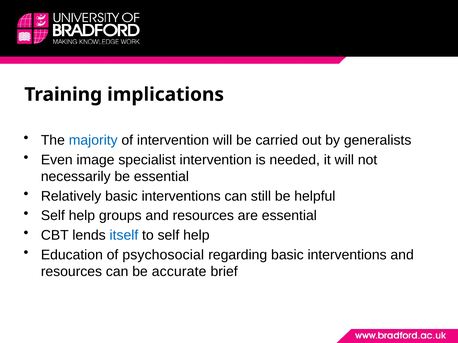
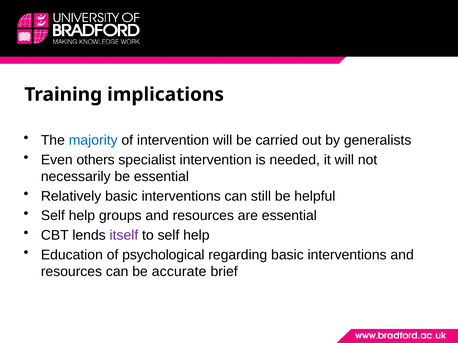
image: image -> others
itself colour: blue -> purple
psychosocial: psychosocial -> psychological
